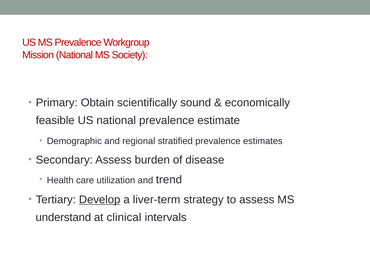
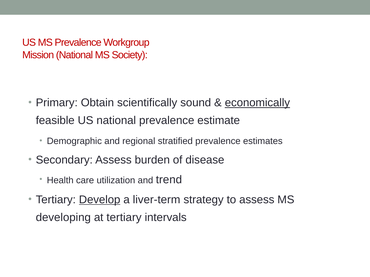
economically underline: none -> present
understand: understand -> developing
at clinical: clinical -> tertiary
